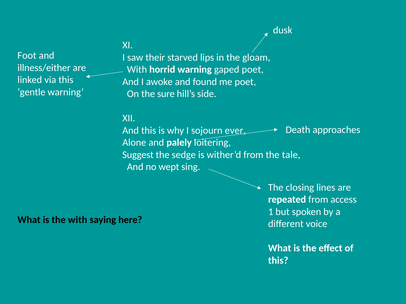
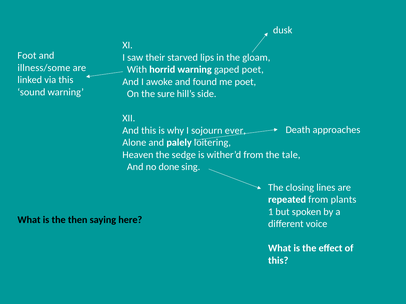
illness/either: illness/either -> illness/some
gentle: gentle -> sound
Suggest: Suggest -> Heaven
wept: wept -> done
access: access -> plants
the with: with -> then
